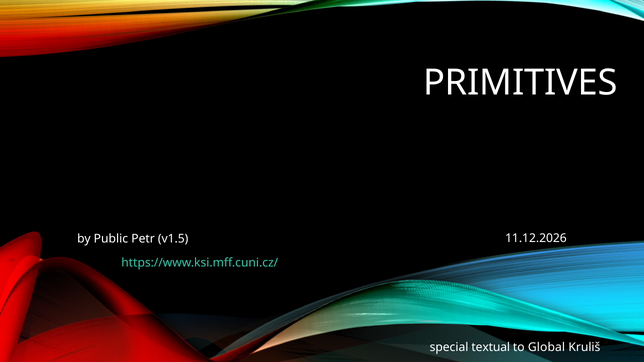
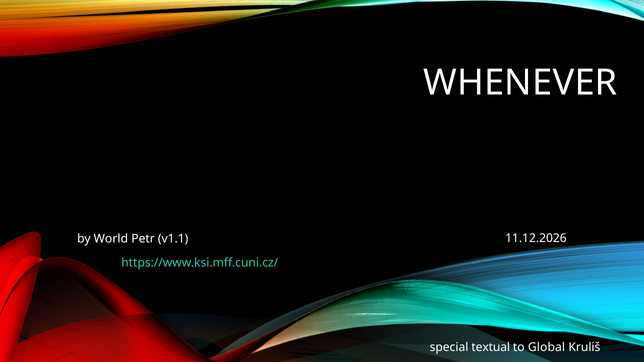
PRIMITIVES: PRIMITIVES -> WHENEVER
Public: Public -> World
v1.5: v1.5 -> v1.1
